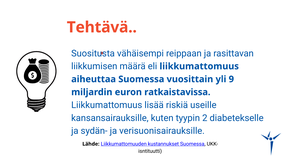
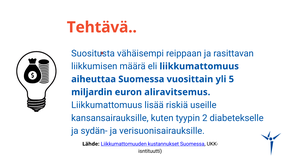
9: 9 -> 5
ratkaistavissa: ratkaistavissa -> aliravitsemus
